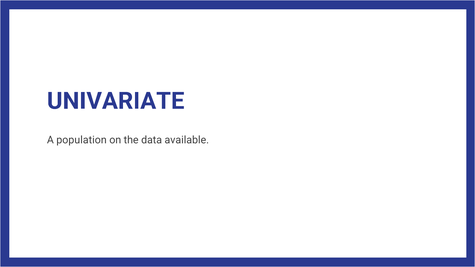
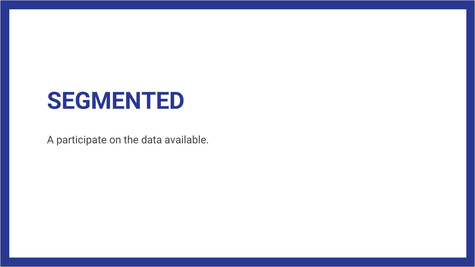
UNIVARIATE: UNIVARIATE -> SEGMENTED
population: population -> participate
